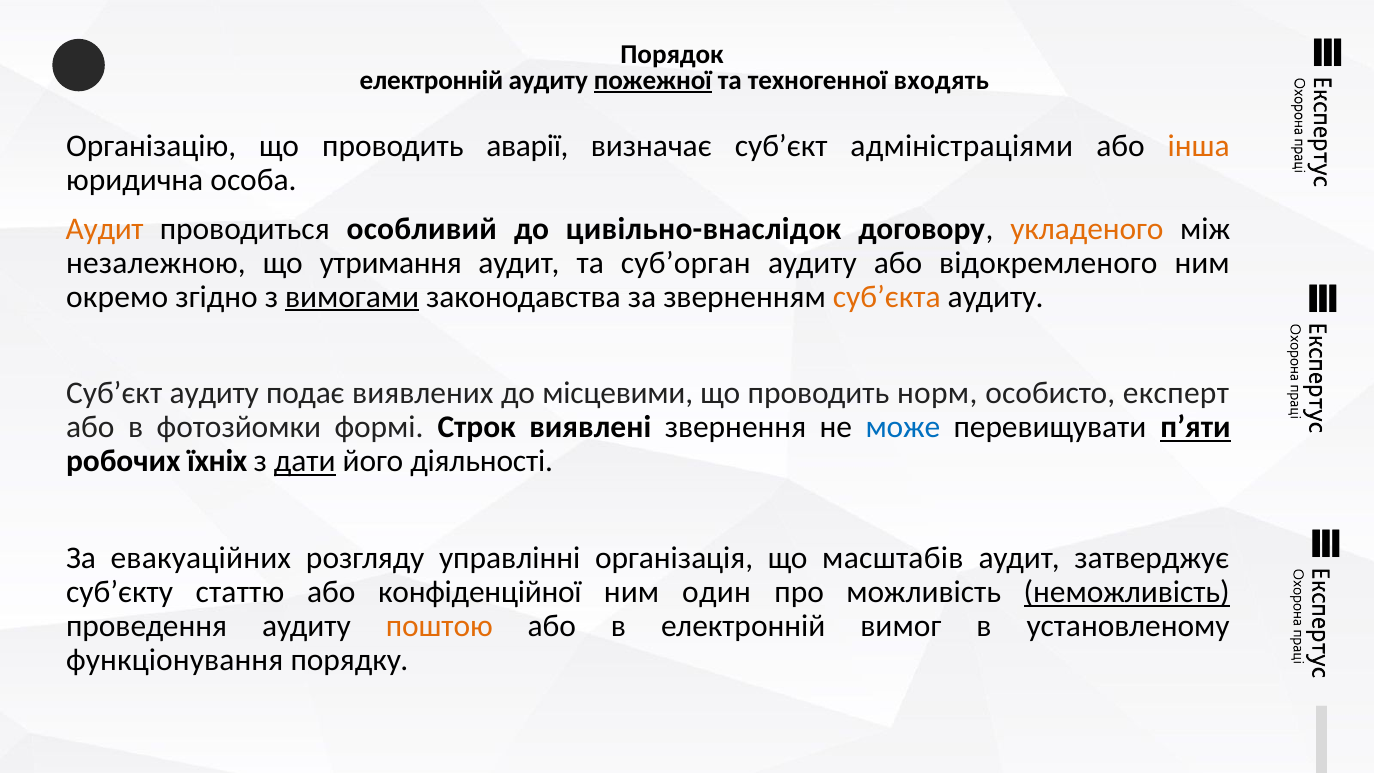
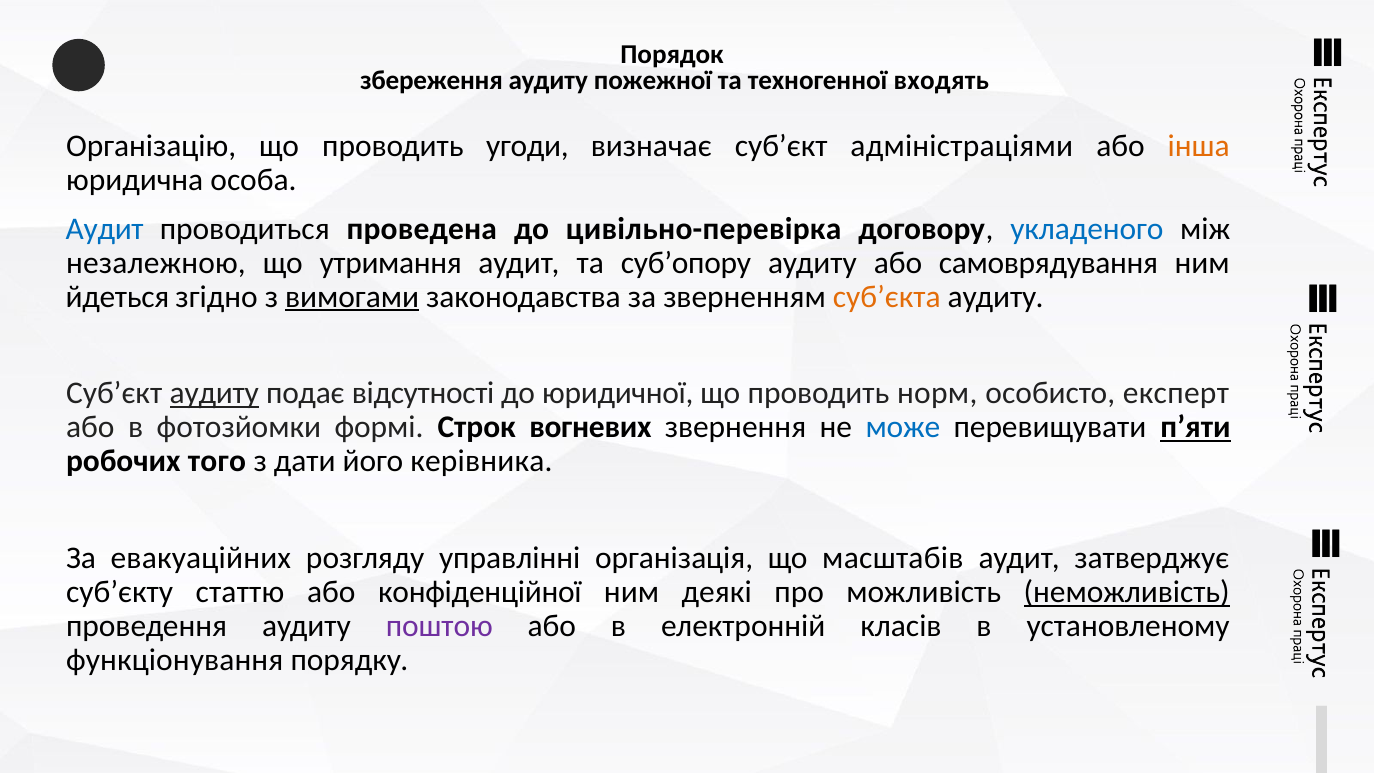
електронній at (431, 81): електронній -> збереження
пожежної underline: present -> none
аварії: аварії -> угоди
Аудит at (105, 229) colour: orange -> blue
особливий: особливий -> проведена
цивільно-внаслідок: цивільно-внаслідок -> цивільно-перевірка
укладеного colour: orange -> blue
суб’орган: суб’орган -> суб’опору
відокремленого: відокремленого -> самоврядування
окремо: окремо -> йдеться
аудиту at (214, 393) underline: none -> present
виявлених: виявлених -> відсутності
місцевими: місцевими -> юридичної
виявлені: виявлені -> вогневих
їхніх: їхніх -> того
дати underline: present -> none
діяльності: діяльності -> керівника
один: один -> деякі
поштою colour: orange -> purple
вимог: вимог -> класів
